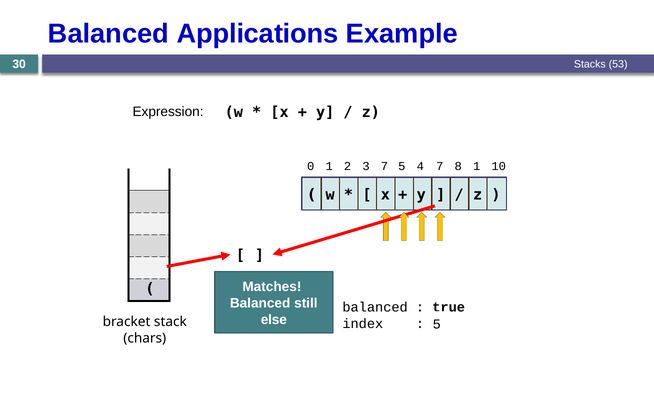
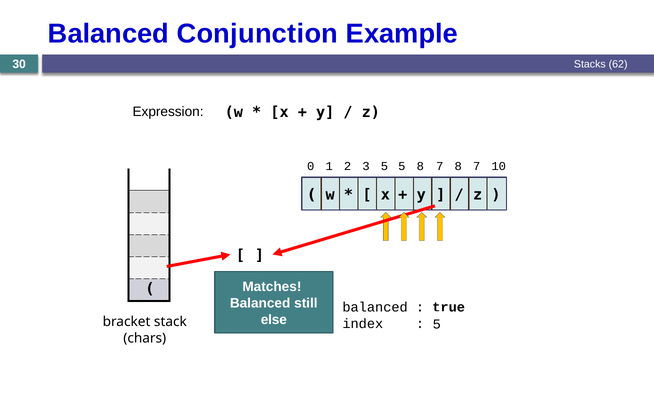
Applications: Applications -> Conjunction
53: 53 -> 62
1 7: 7 -> 5
5 4: 4 -> 8
7 8 1: 1 -> 7
